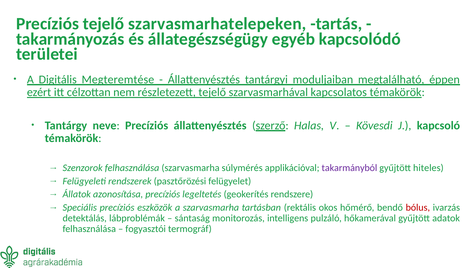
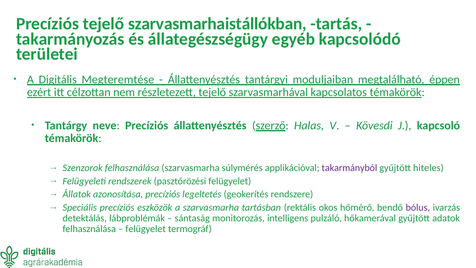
szarvasmarhatelepeken: szarvasmarhatelepeken -> szarvasmarhaistállókban
bólus colour: red -> purple
fogyasztói at (146, 229): fogyasztói -> felügyelet
